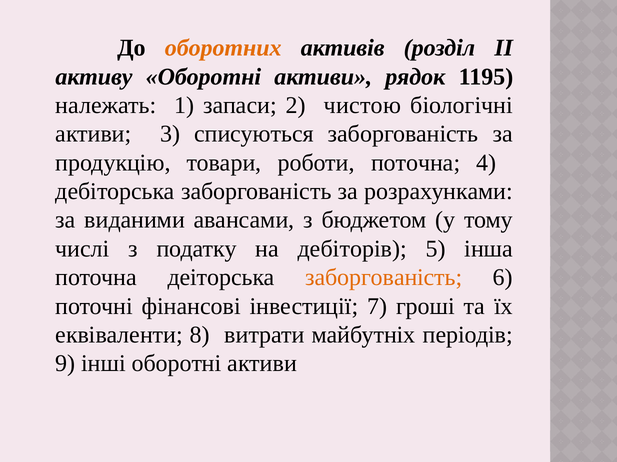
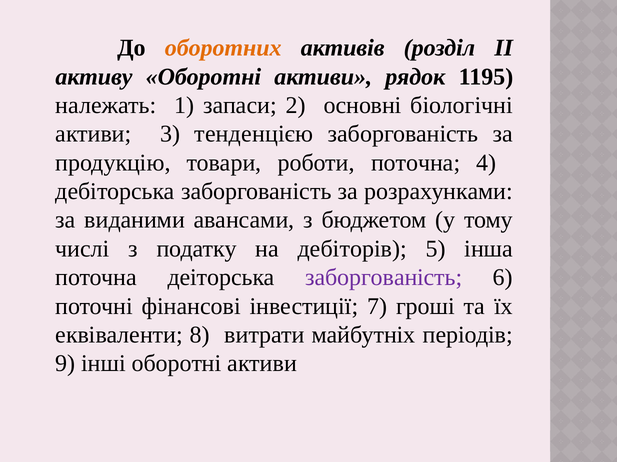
чистою: чистою -> основні
списуються: списуються -> тенденцією
заборгованість at (384, 278) colour: orange -> purple
